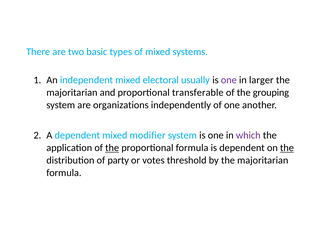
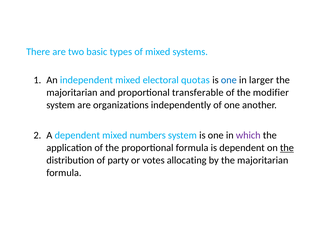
usually: usually -> quotas
one at (229, 80) colour: purple -> blue
grouping: grouping -> modifier
modifier: modifier -> numbers
the at (112, 148) underline: present -> none
threshold: threshold -> allocating
